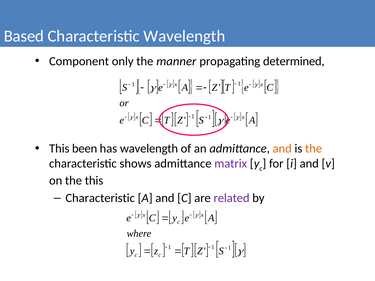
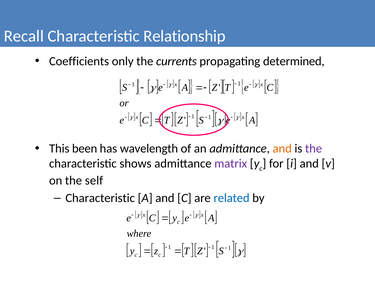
Based: Based -> Recall
Characteristic Wavelength: Wavelength -> Relationship
Component: Component -> Coefficients
manner: manner -> currents
the at (314, 149) colour: orange -> purple
the this: this -> self
related colour: purple -> blue
